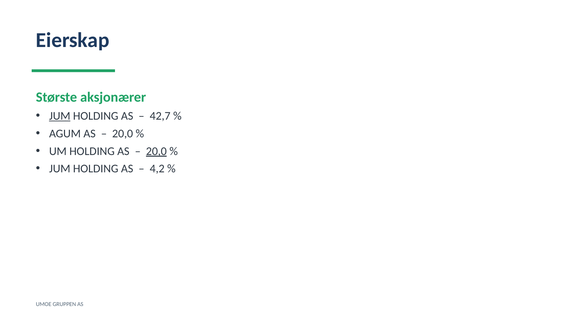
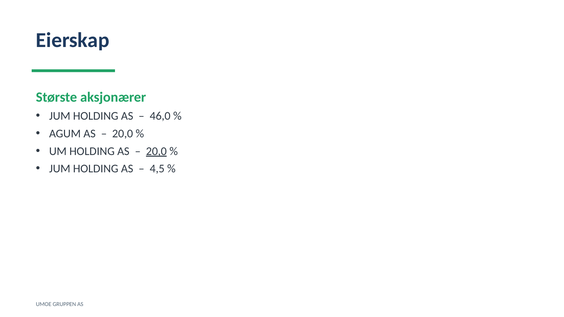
JUM at (60, 116) underline: present -> none
42,7: 42,7 -> 46,0
4,2: 4,2 -> 4,5
